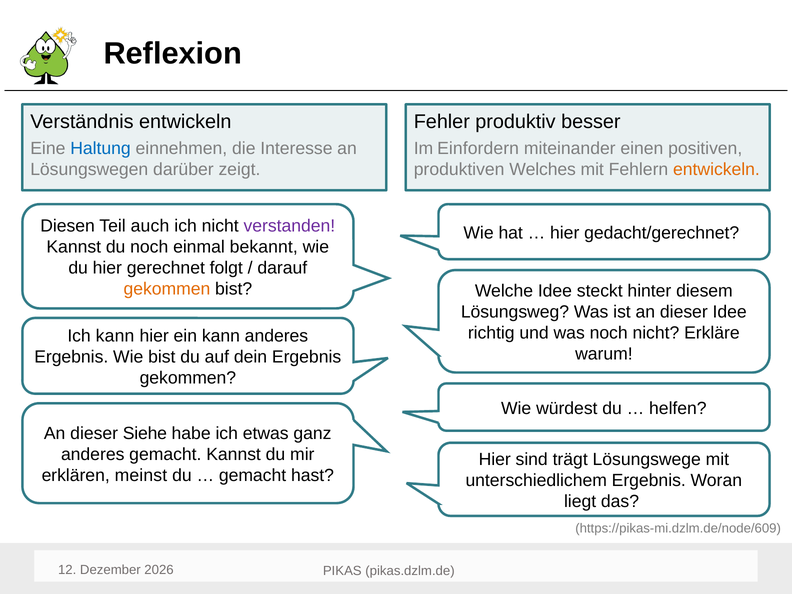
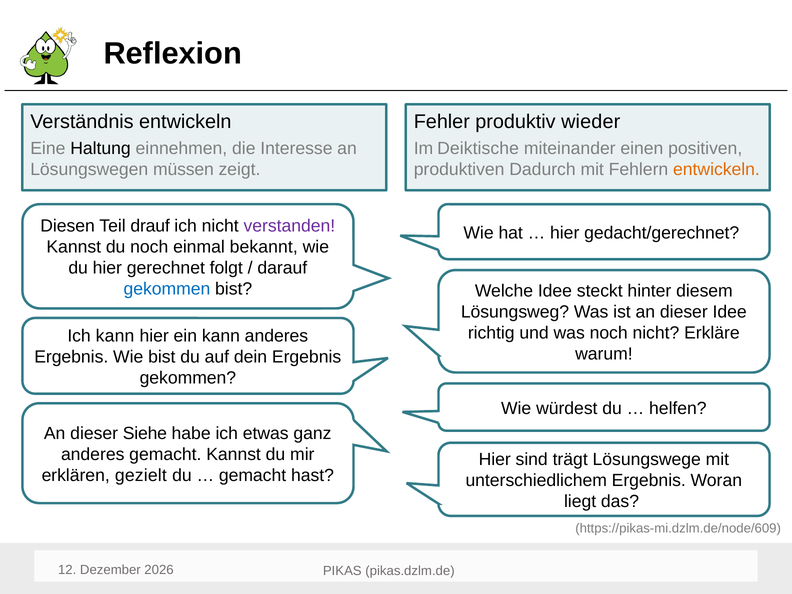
besser: besser -> wieder
Haltung colour: blue -> black
Einfordern: Einfordern -> Deiktische
darüber: darüber -> müssen
Welches: Welches -> Dadurch
auch: auch -> drauf
gekommen at (167, 289) colour: orange -> blue
meinst: meinst -> gezielt
